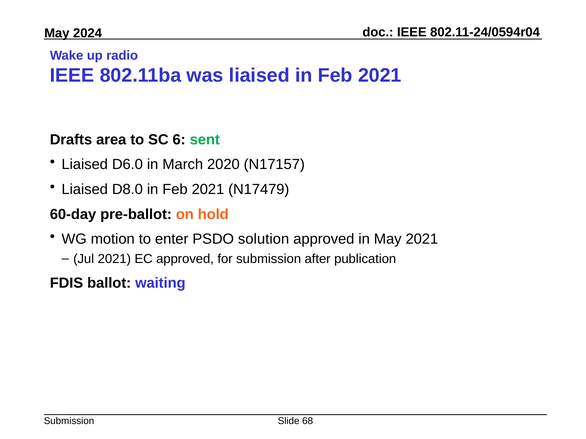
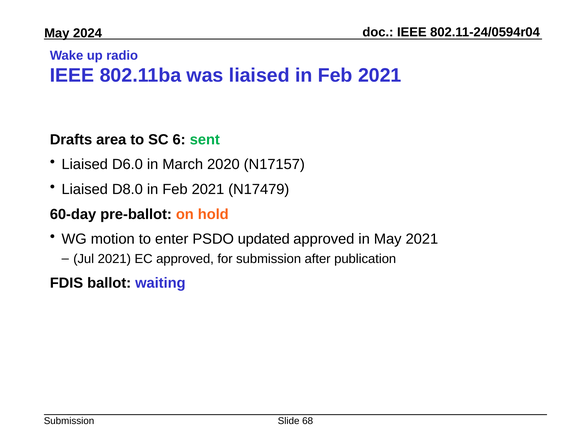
solution: solution -> updated
